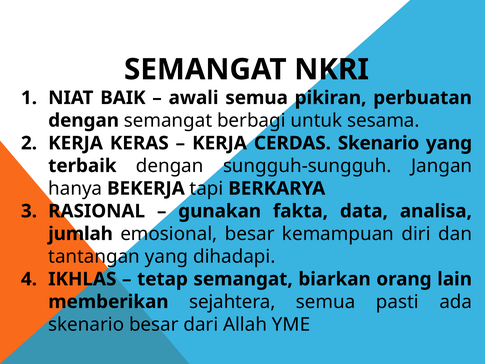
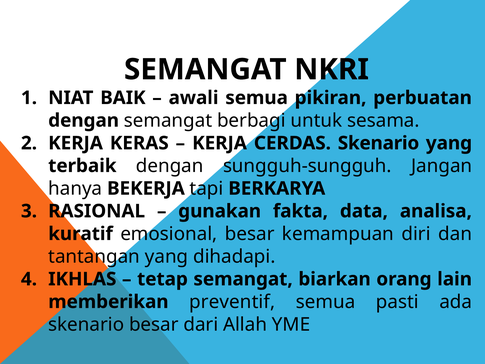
jumlah: jumlah -> kuratif
sejahtera: sejahtera -> preventif
